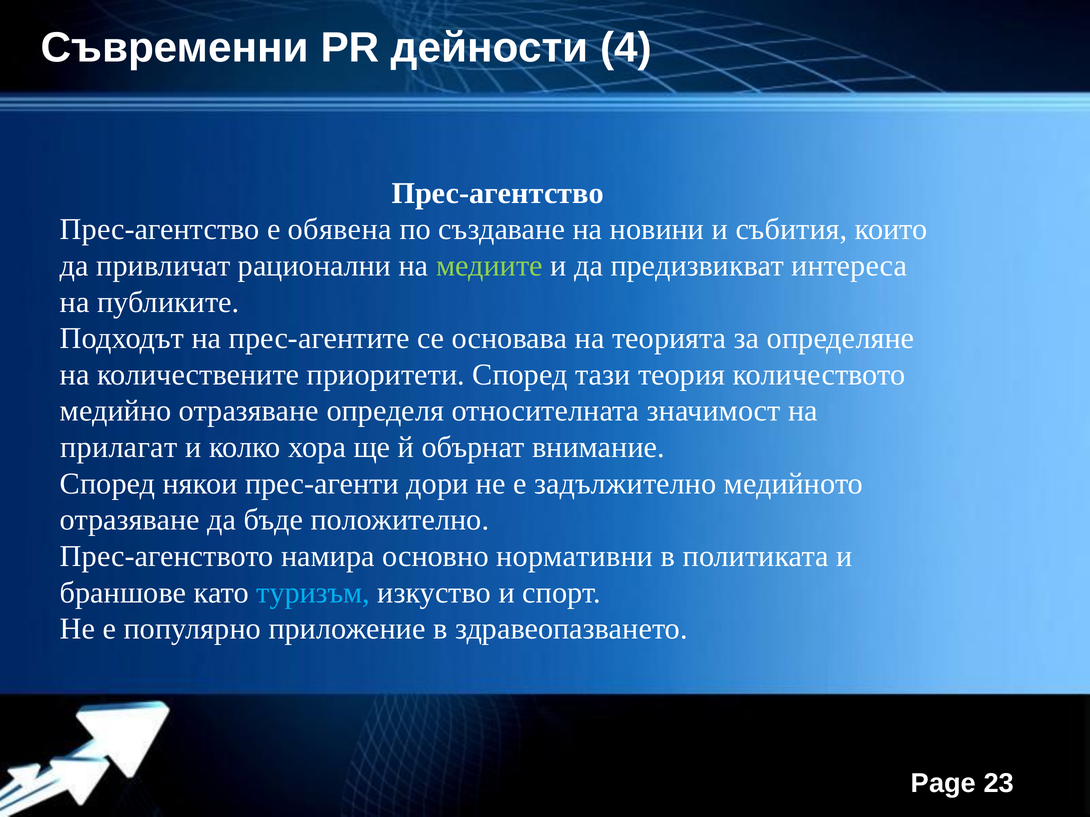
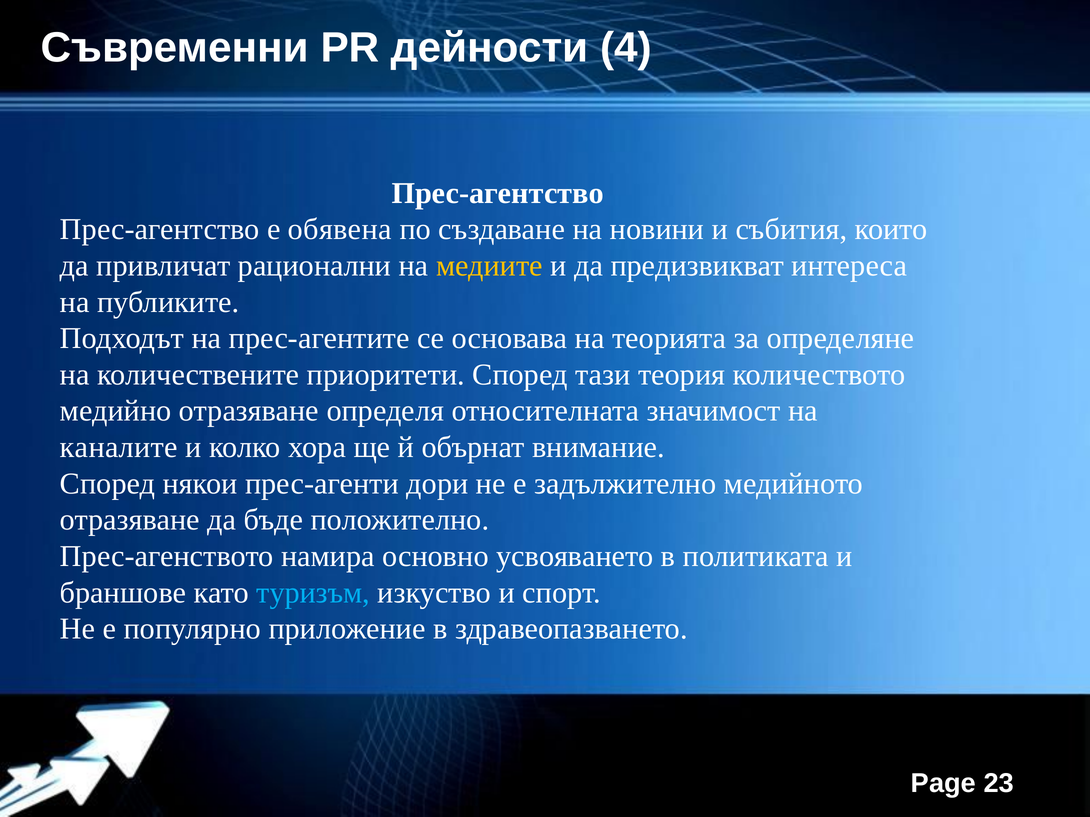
медиите colour: light green -> yellow
прилагат: прилагат -> каналите
нормативни: нормативни -> усвояването
